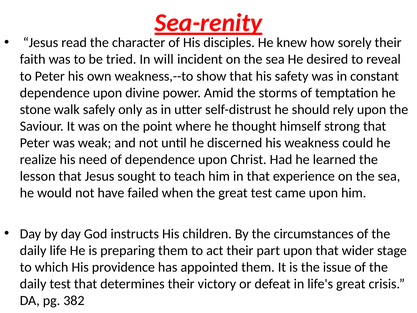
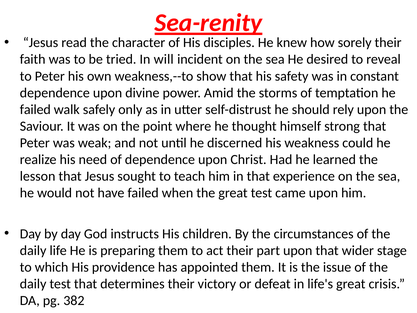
stone at (35, 109): stone -> failed
